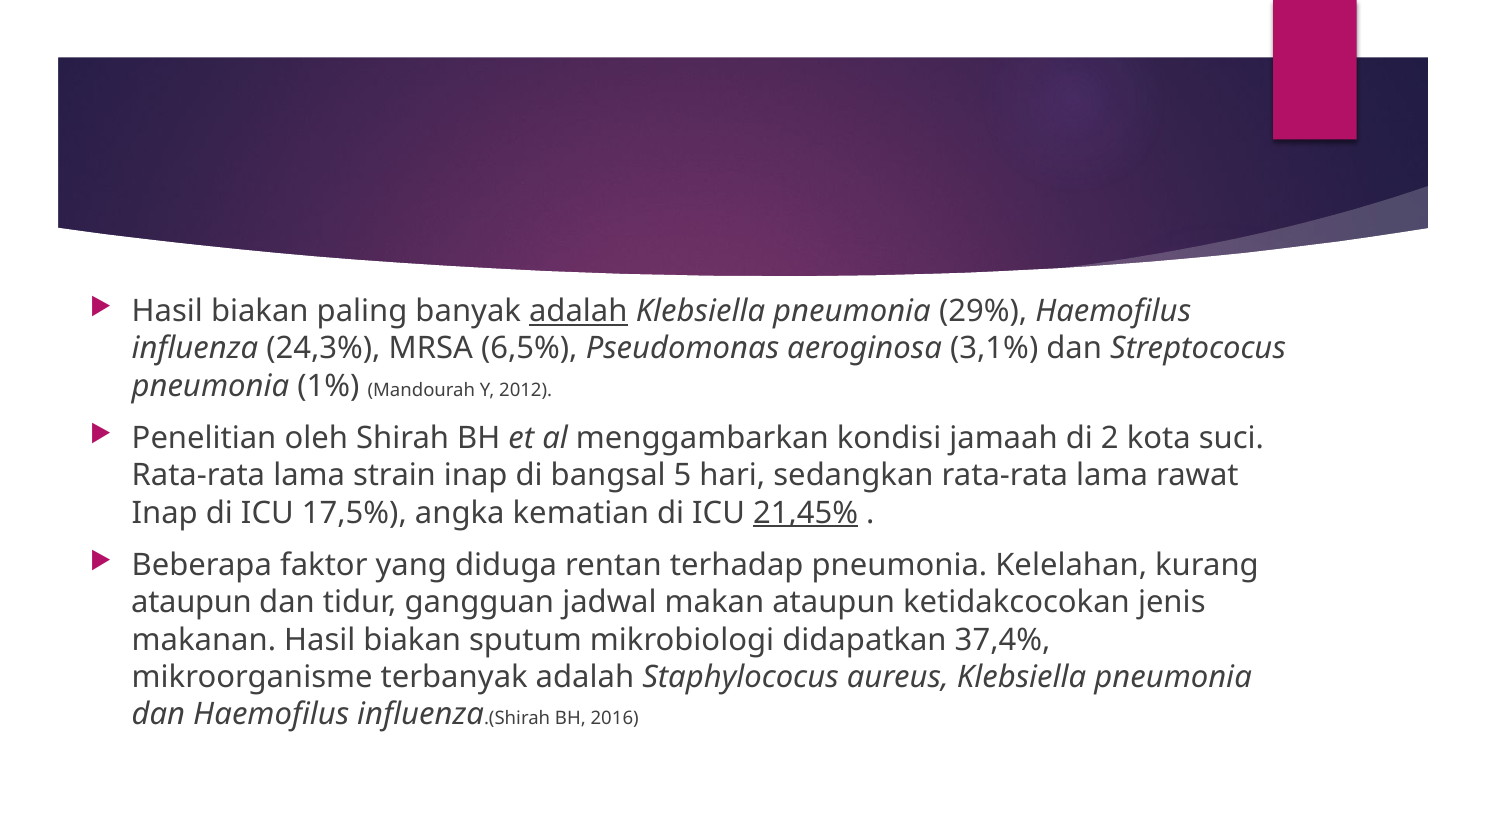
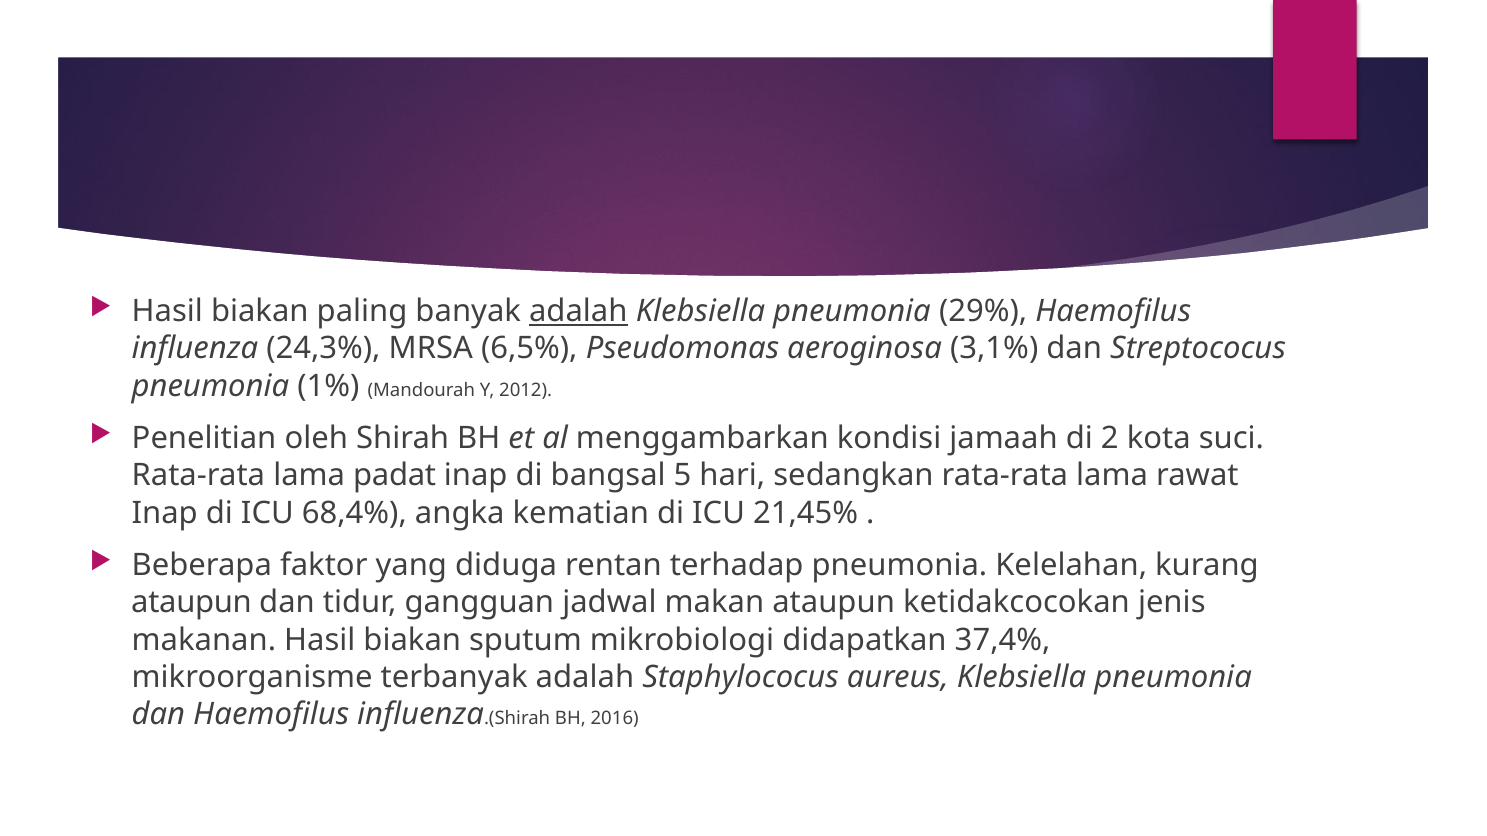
strain: strain -> padat
17,5%: 17,5% -> 68,4%
21,45% underline: present -> none
